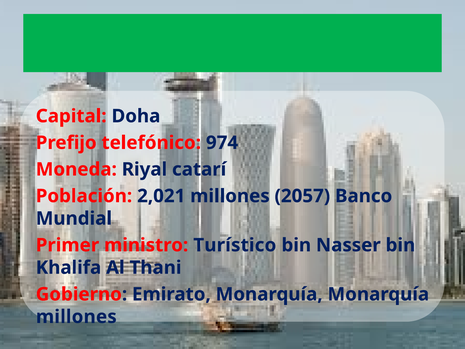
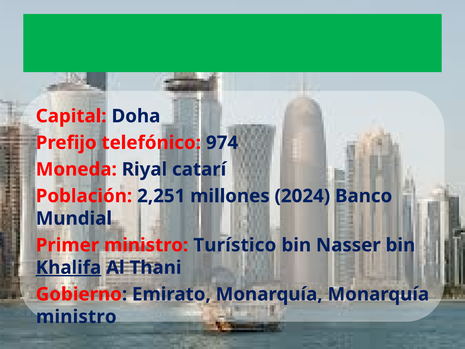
2,021: 2,021 -> 2,251
2057: 2057 -> 2024
Khalifa underline: none -> present
millones at (76, 317): millones -> ministro
